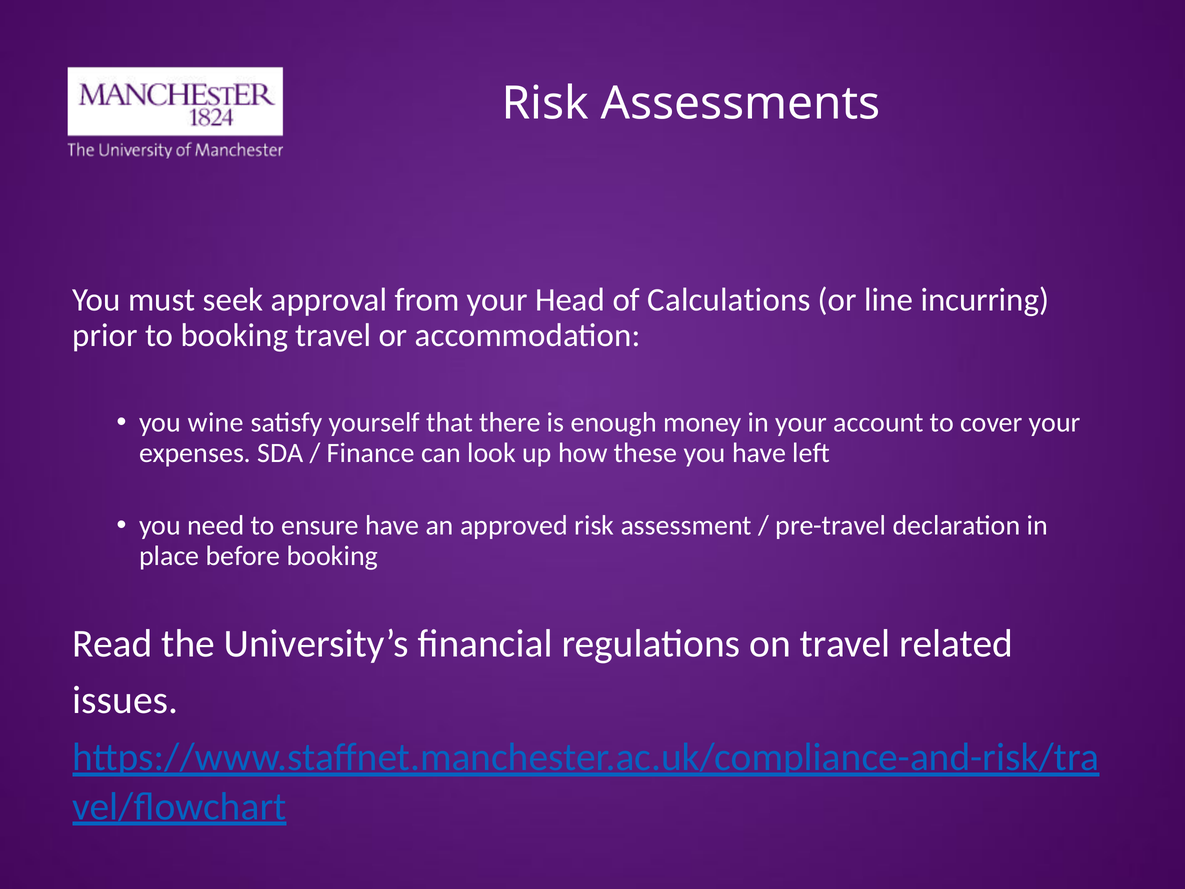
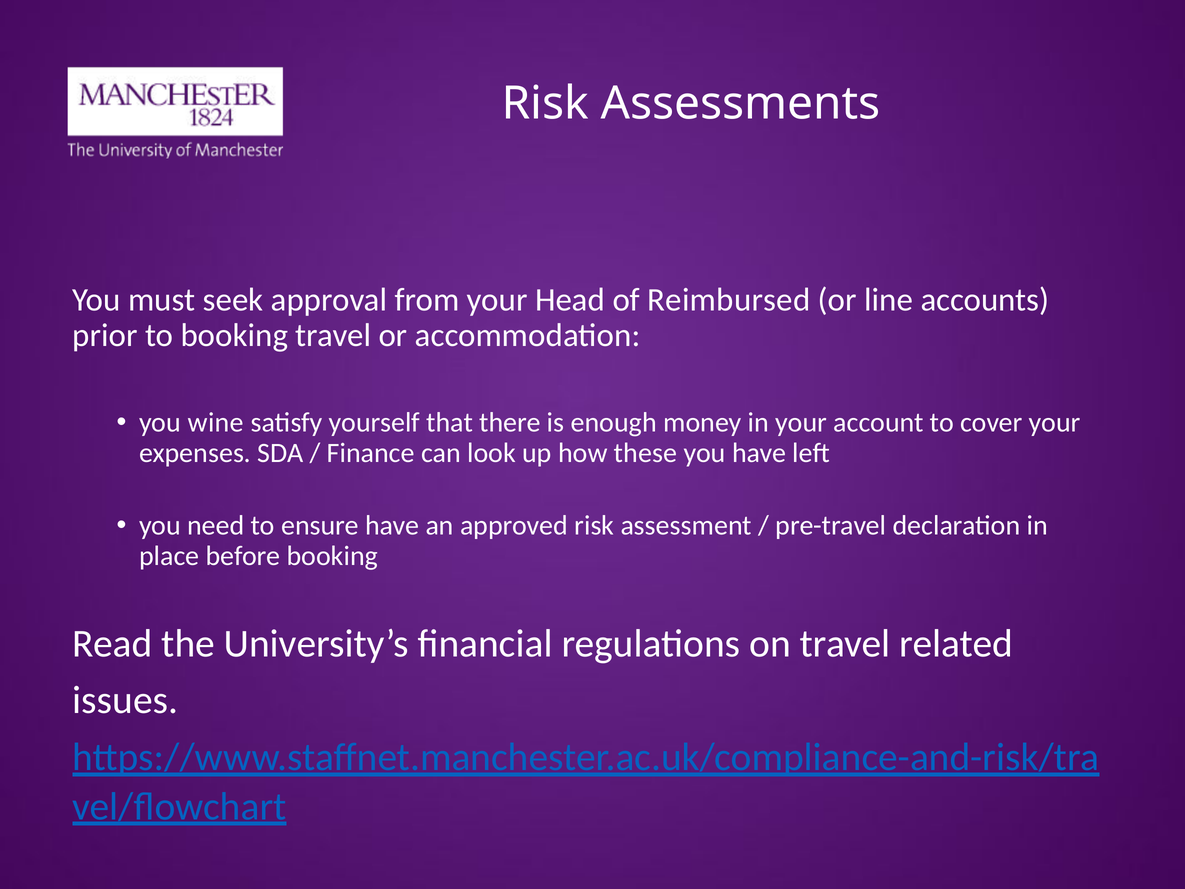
Calculations: Calculations -> Reimbursed
incurring: incurring -> accounts
